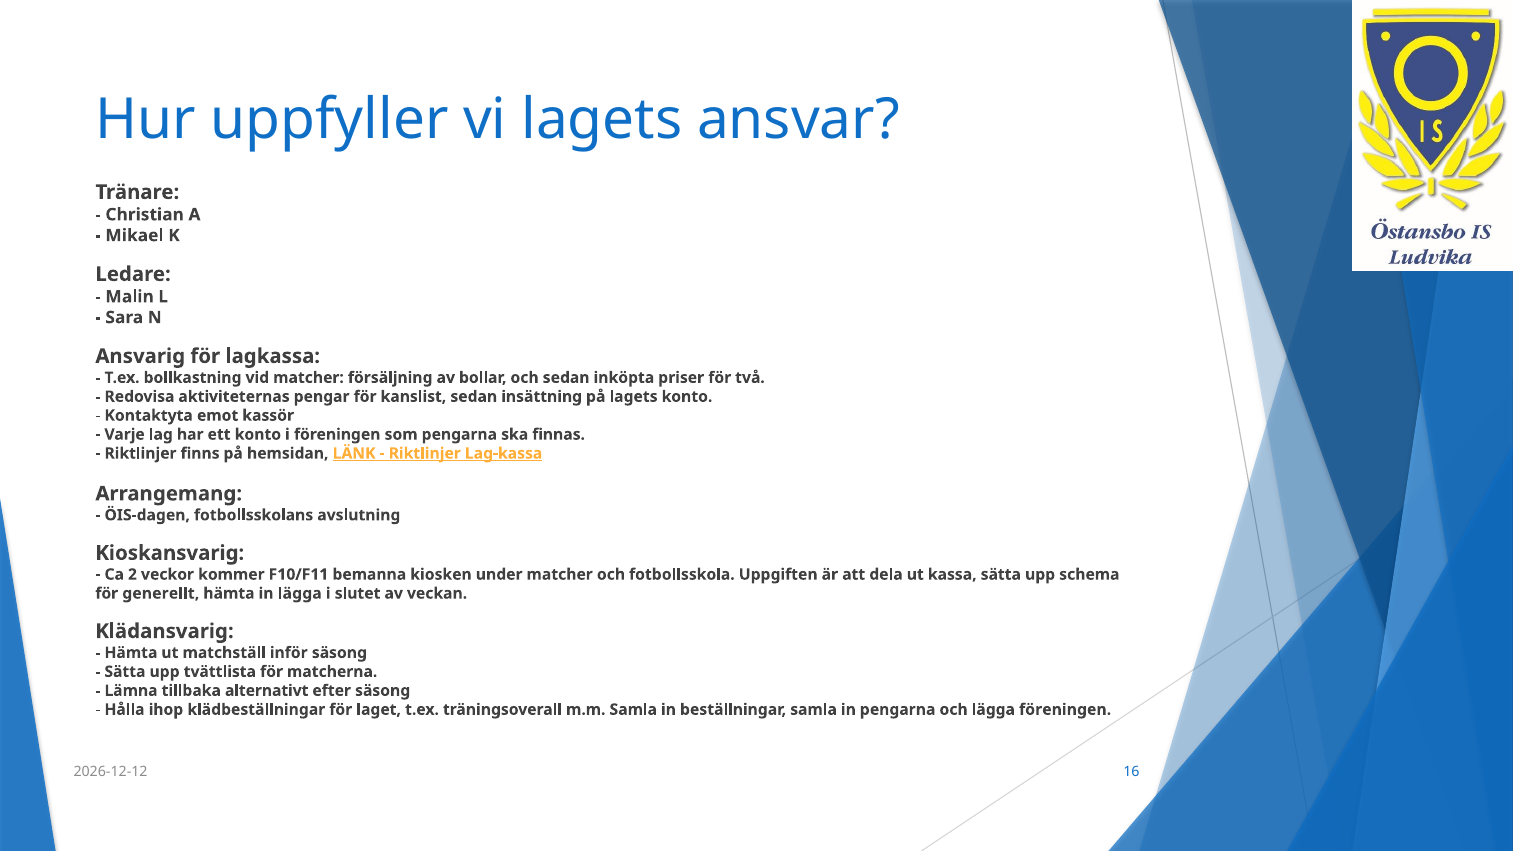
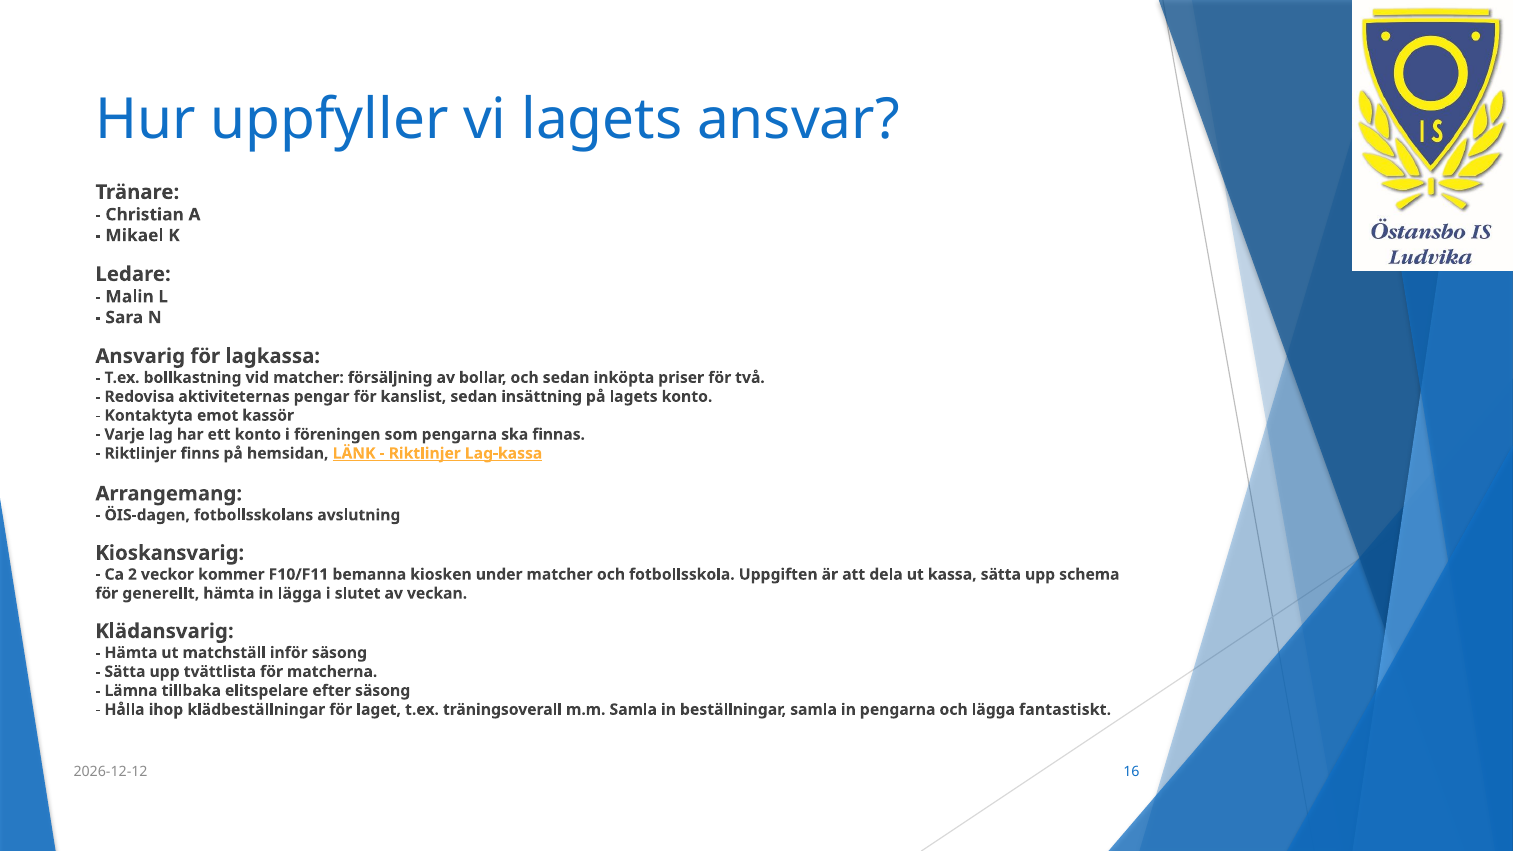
alternativt: alternativt -> elitspelare
lägga föreningen: föreningen -> fantastiskt
